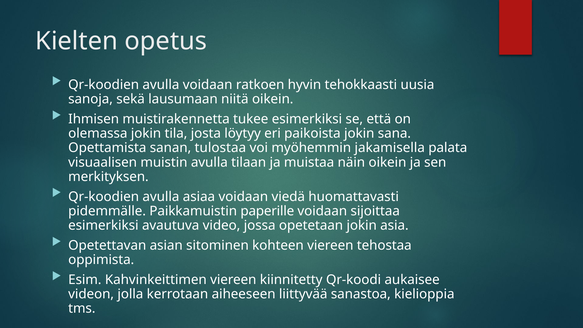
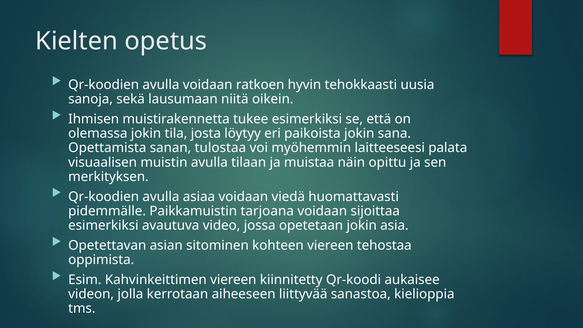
jakamisella: jakamisella -> laitteeseesi
näin oikein: oikein -> opittu
paperille: paperille -> tarjoana
